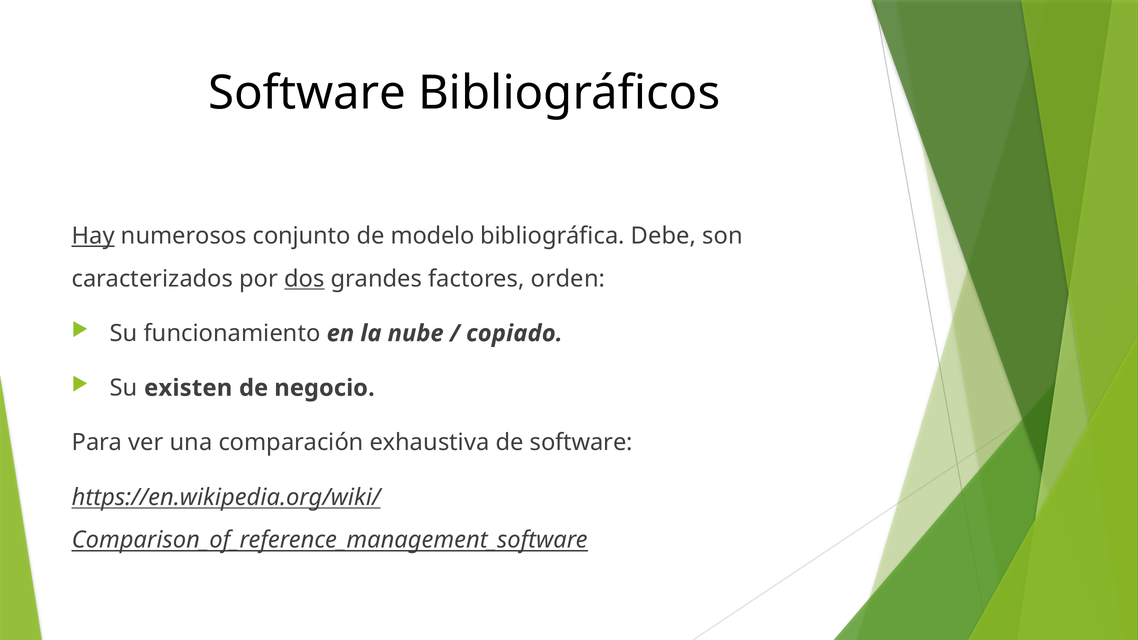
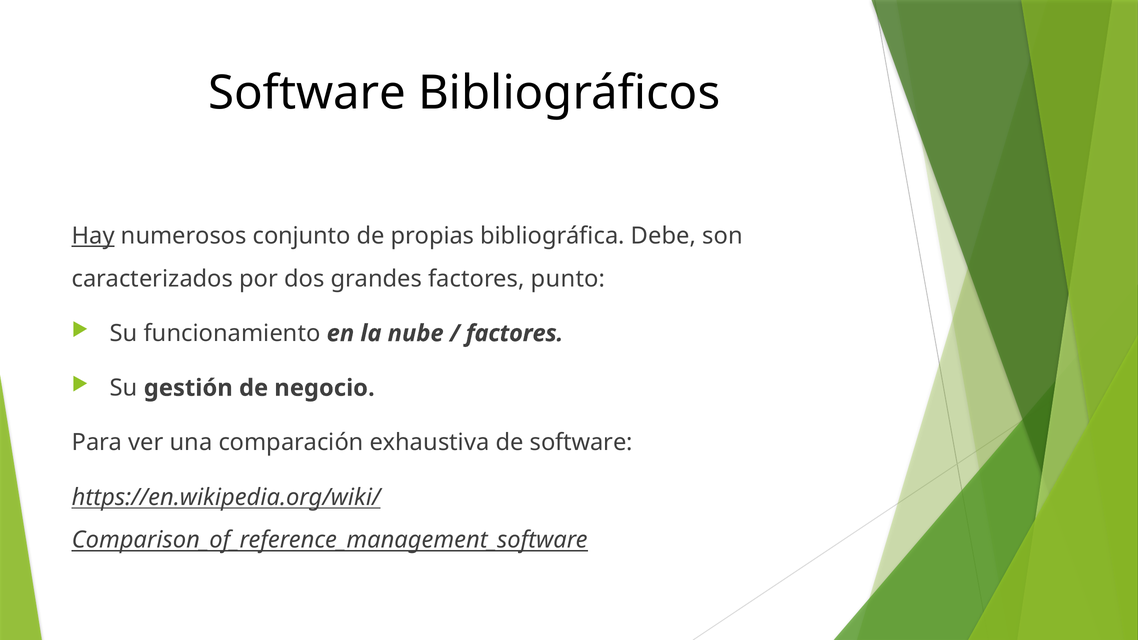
modelo: modelo -> propias
dos underline: present -> none
orden: orden -> punto
copiado at (514, 333): copiado -> factores
existen: existen -> gestión
